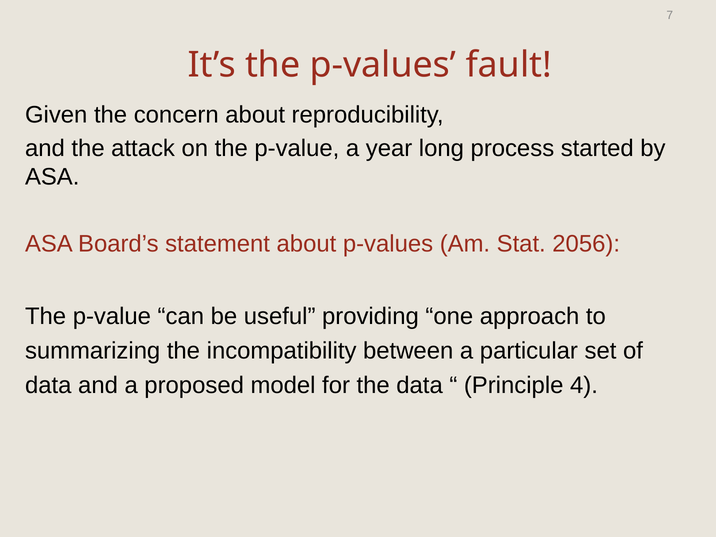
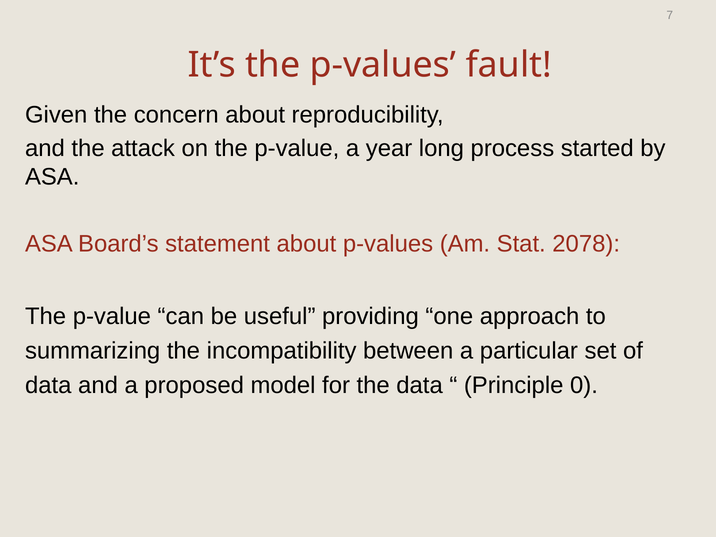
2056: 2056 -> 2078
4: 4 -> 0
